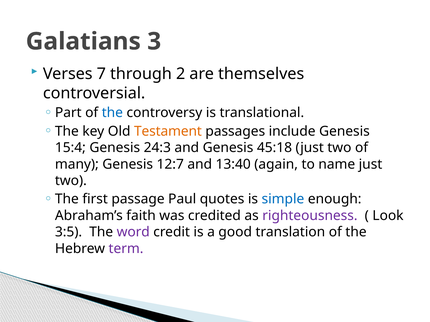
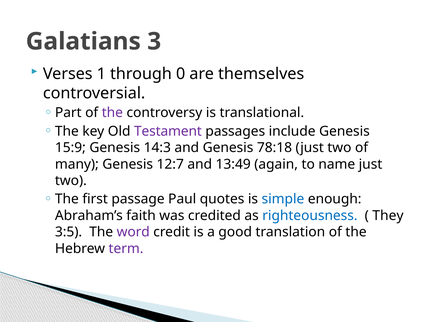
7: 7 -> 1
2: 2 -> 0
the at (112, 113) colour: blue -> purple
Testament colour: orange -> purple
15:4: 15:4 -> 15:9
24:3: 24:3 -> 14:3
45:18: 45:18 -> 78:18
13:40: 13:40 -> 13:49
righteousness colour: purple -> blue
Look: Look -> They
